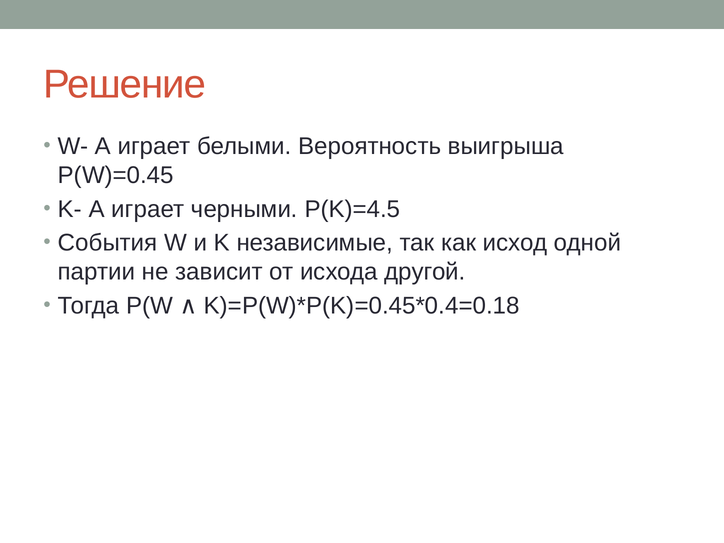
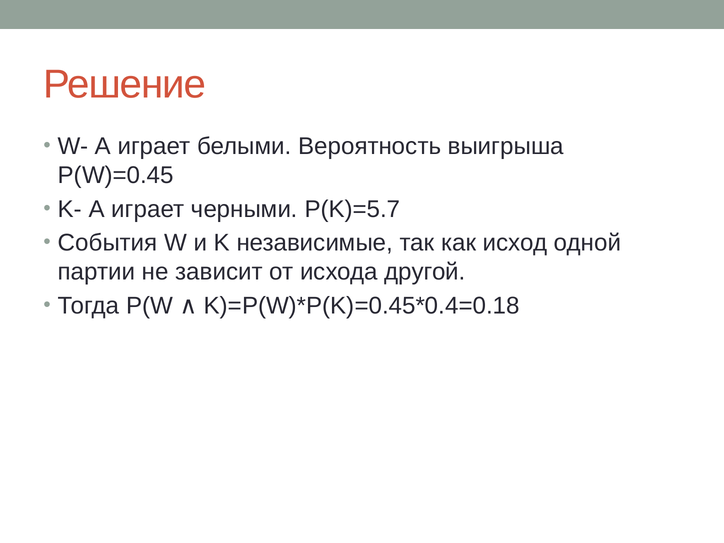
P(K)=4.5: P(K)=4.5 -> P(K)=5.7
